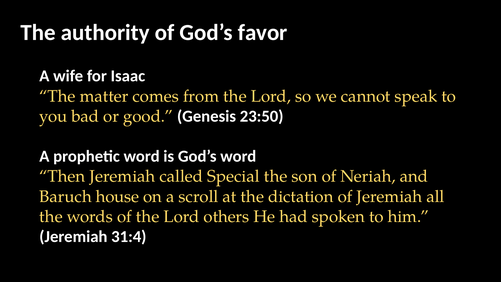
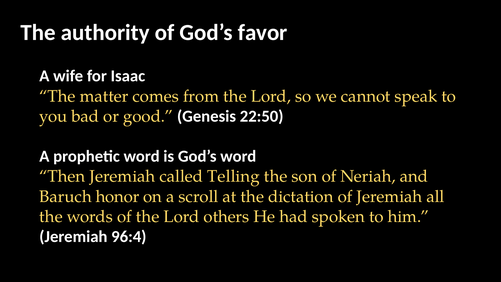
23:50: 23:50 -> 22:50
Special: Special -> Telling
house: house -> honor
31:4: 31:4 -> 96:4
